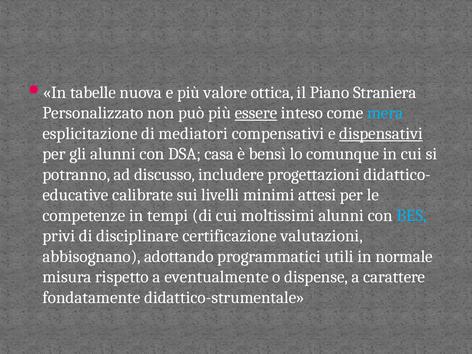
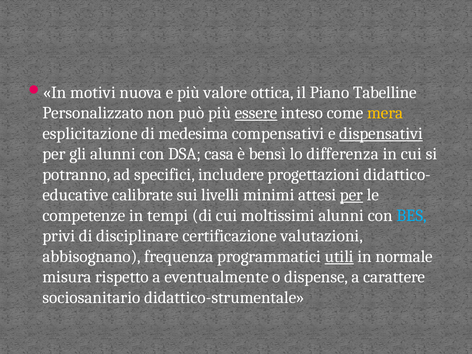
tabelle: tabelle -> motivi
Straniera: Straniera -> Tabelline
mera colour: light blue -> yellow
mediatori: mediatori -> medesima
comunque: comunque -> differenza
discusso: discusso -> specifici
per at (351, 195) underline: none -> present
adottando: adottando -> frequenza
utili underline: none -> present
fondatamente: fondatamente -> sociosanitario
